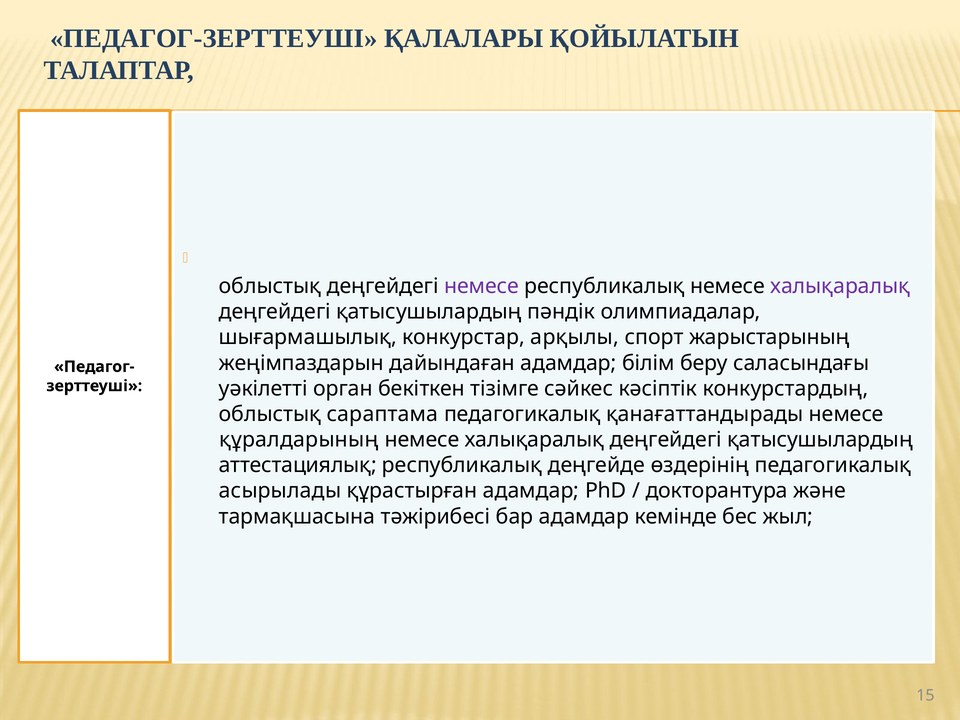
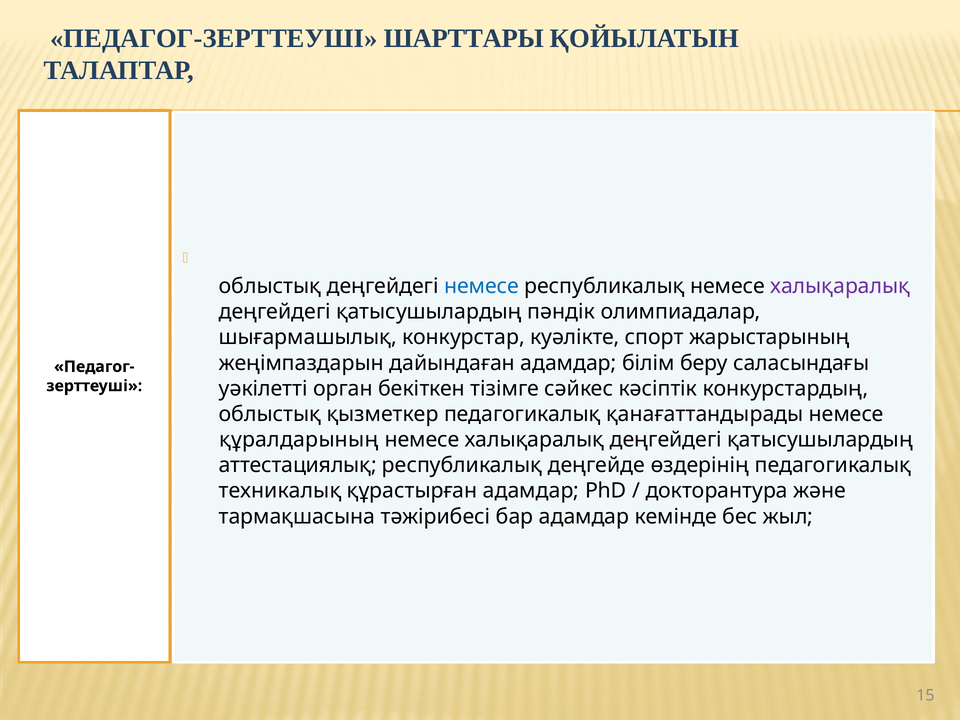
ҚАЛАЛАРЫ: ҚАЛАЛАРЫ -> ШАРТТАРЫ
немесе at (481, 286) colour: purple -> blue
арқылы: арқылы -> куәлікте
сараптама: сараптама -> қызметкер
асырылады: асырылады -> техникалық
